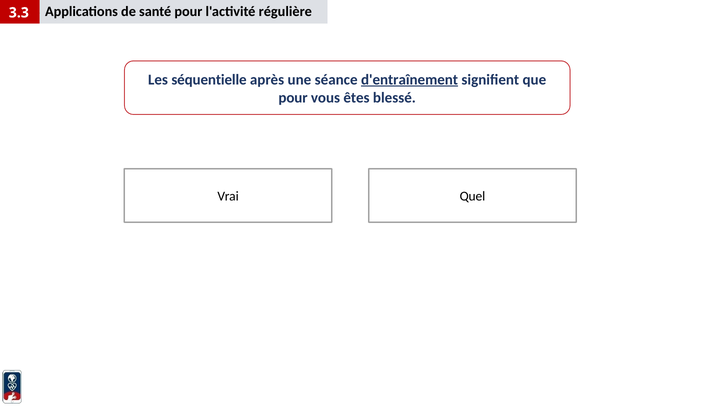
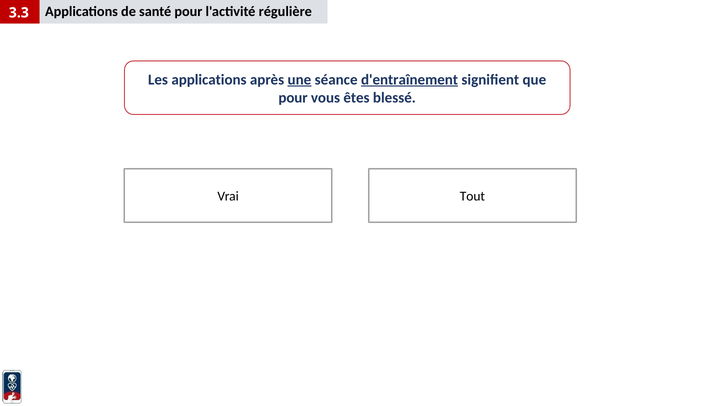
Les séquentielle: séquentielle -> applications
une underline: none -> present
Quel: Quel -> Tout
